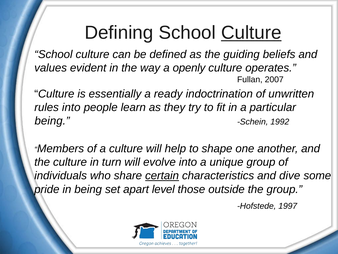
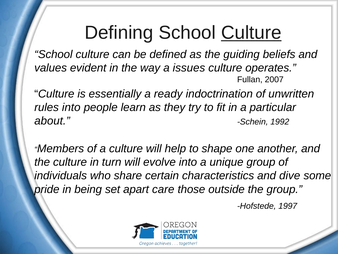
openly: openly -> issues
being at (52, 121): being -> about
certain underline: present -> none
level: level -> care
